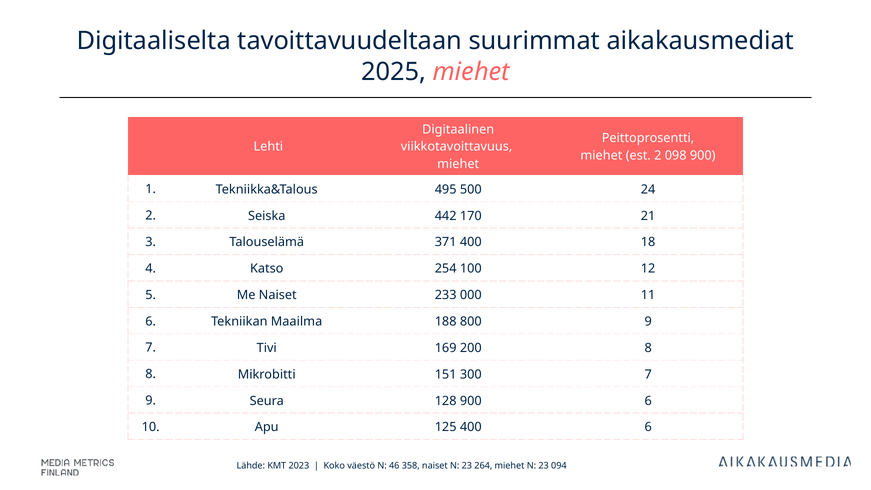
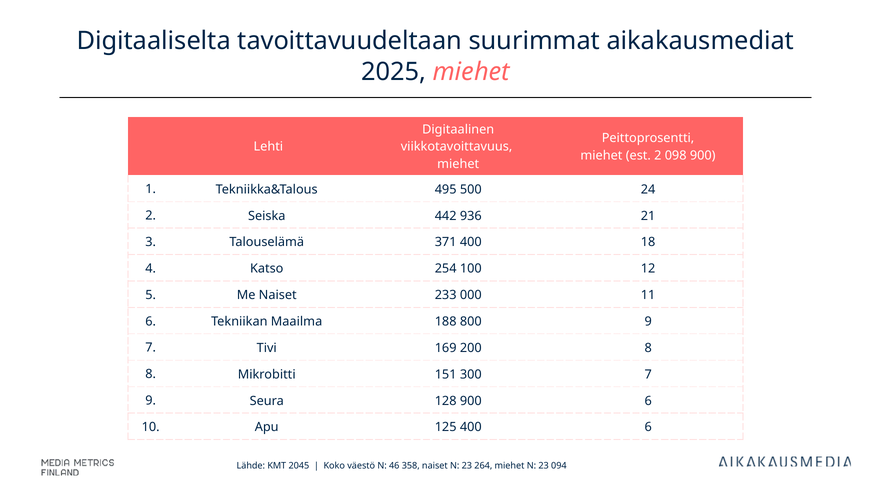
170: 170 -> 936
2023: 2023 -> 2045
